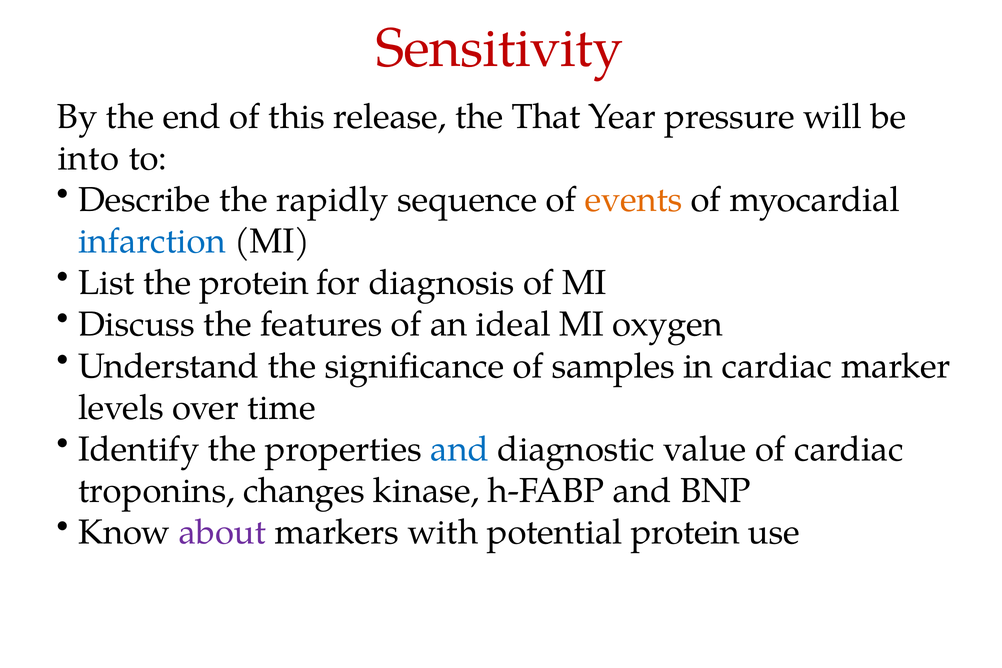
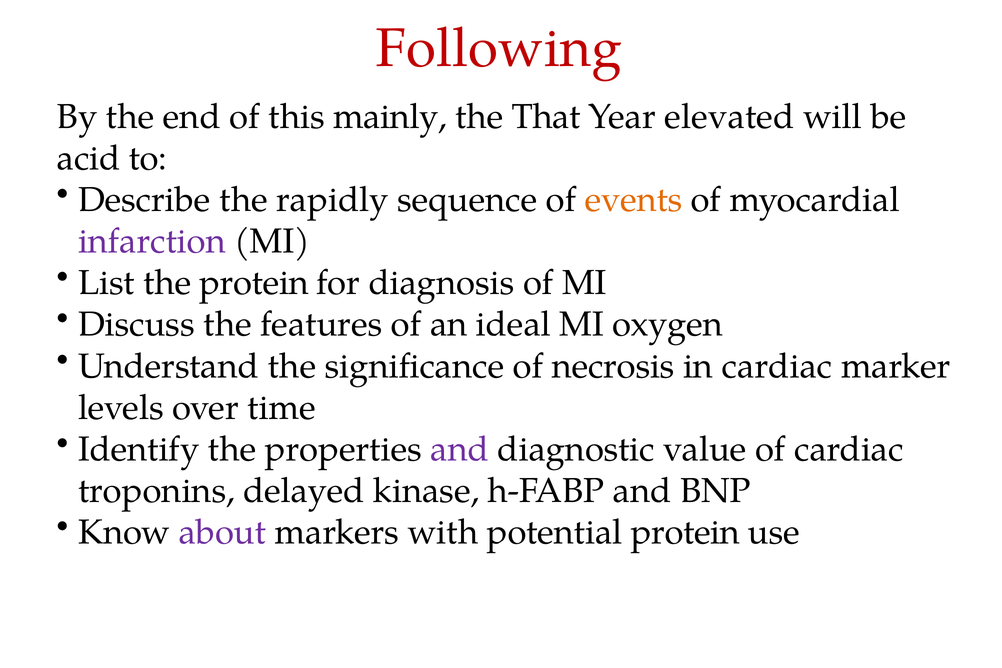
Sensitivity: Sensitivity -> Following
release: release -> mainly
pressure: pressure -> elevated
into: into -> acid
infarction colour: blue -> purple
samples: samples -> necrosis
and at (460, 449) colour: blue -> purple
changes: changes -> delayed
